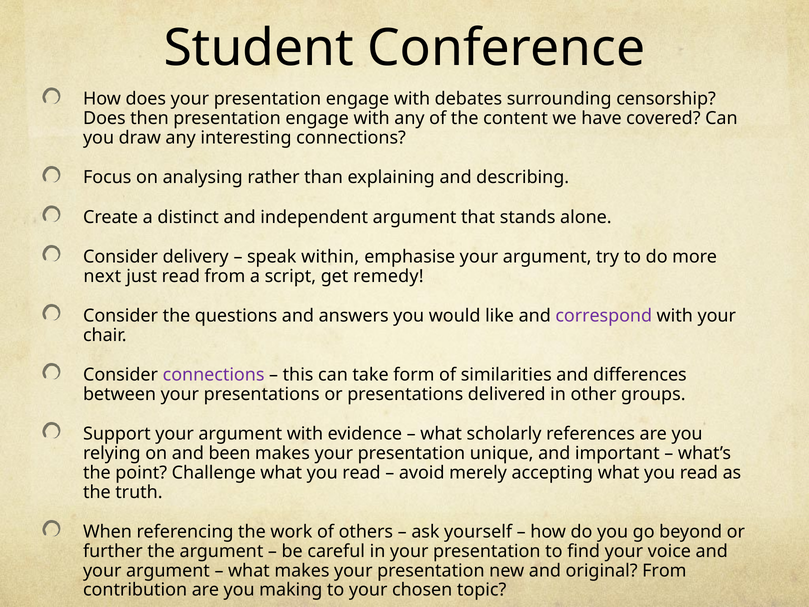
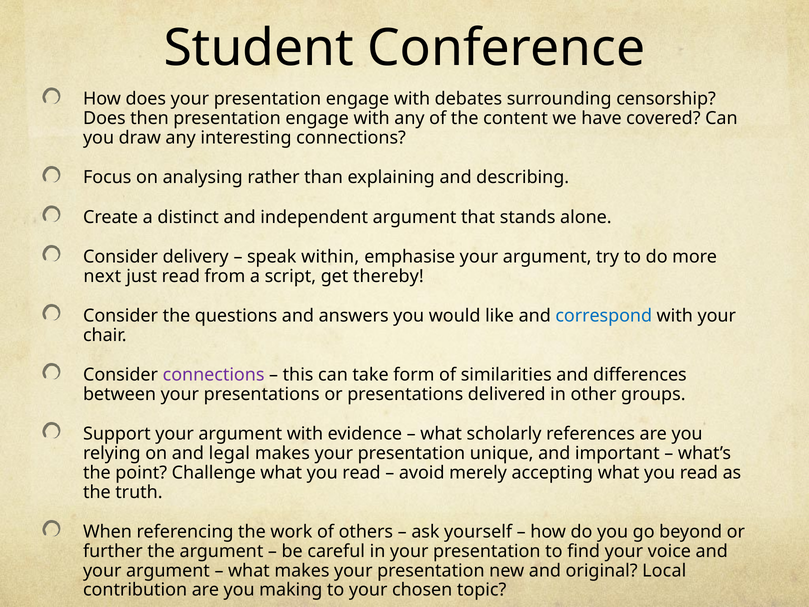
remedy: remedy -> thereby
correspond colour: purple -> blue
been: been -> legal
original From: From -> Local
